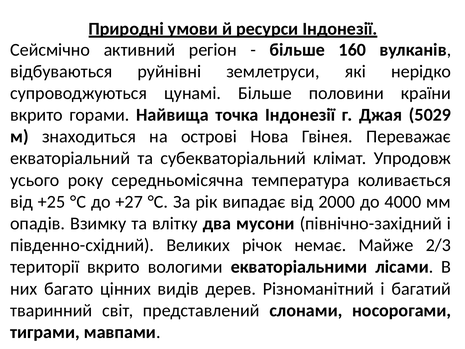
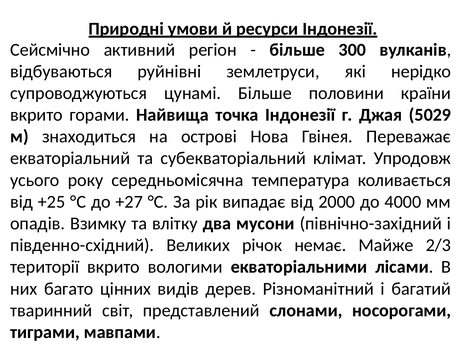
160: 160 -> 300
